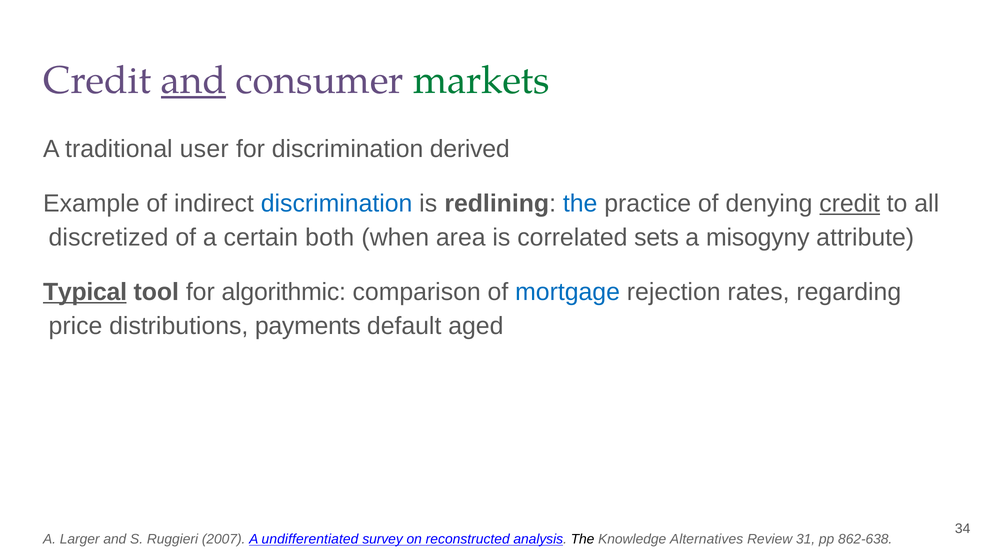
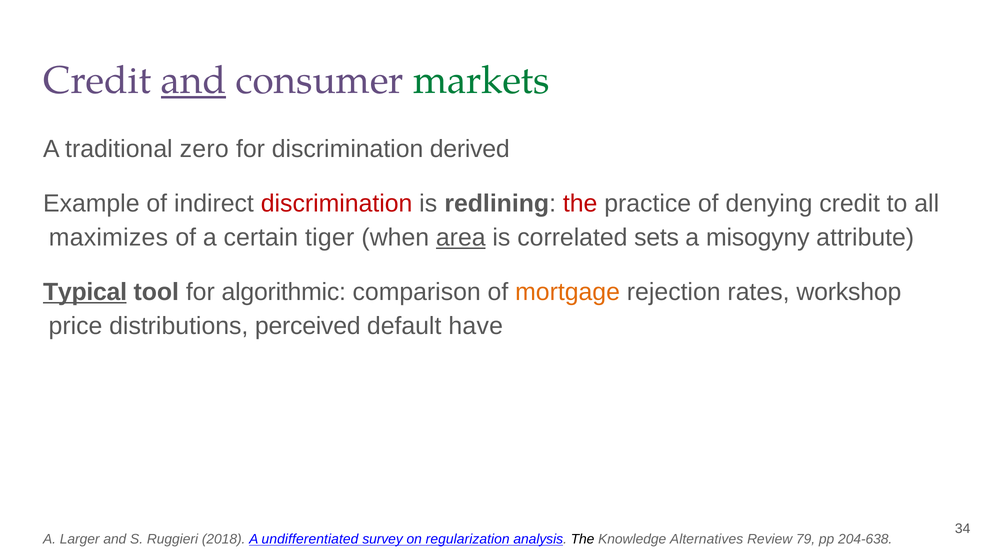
user: user -> zero
discrimination at (337, 203) colour: blue -> red
the at (580, 203) colour: blue -> red
credit at (850, 203) underline: present -> none
discretized: discretized -> maximizes
both: both -> tiger
area underline: none -> present
mortgage colour: blue -> orange
regarding: regarding -> workshop
payments: payments -> perceived
aged: aged -> have
2007: 2007 -> 2018
reconstructed: reconstructed -> regularization
31: 31 -> 79
862-638: 862-638 -> 204-638
